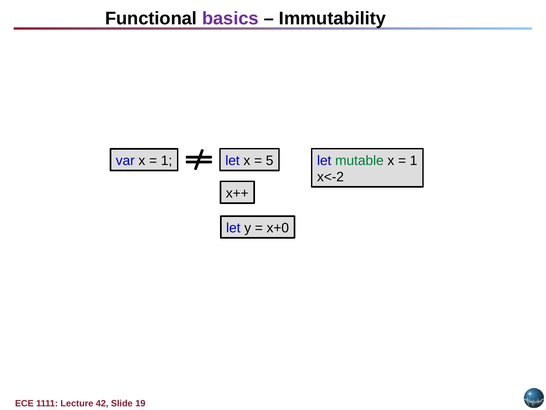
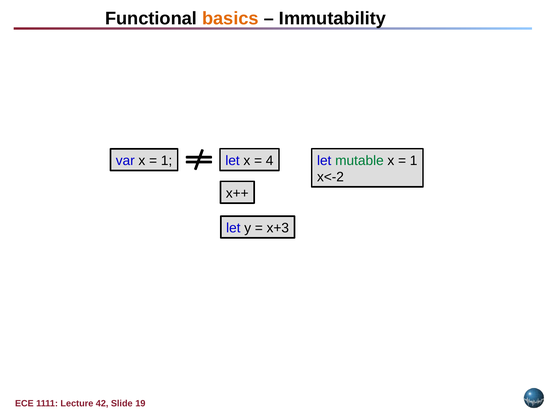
basics colour: purple -> orange
5: 5 -> 4
x+0: x+0 -> x+3
